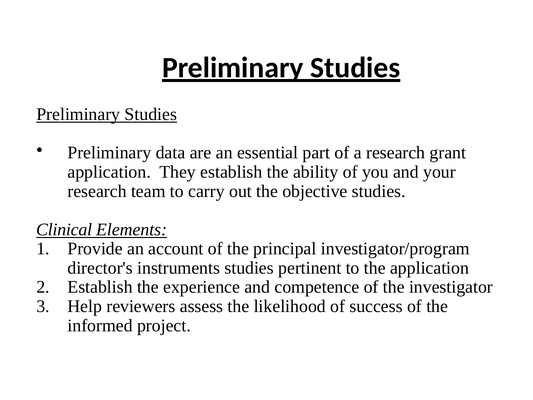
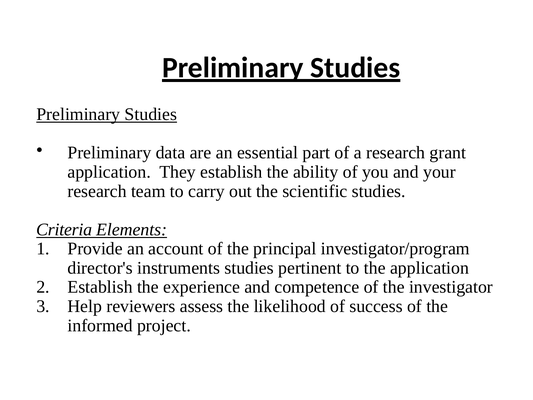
objective: objective -> scientific
Clinical: Clinical -> Criteria
